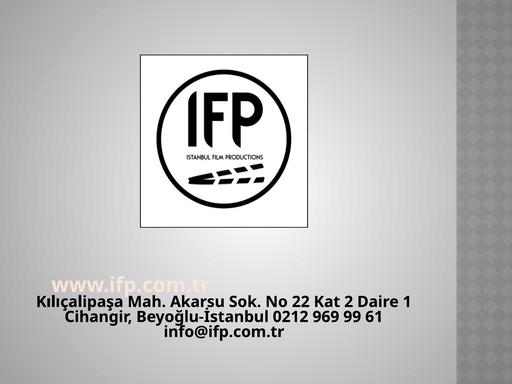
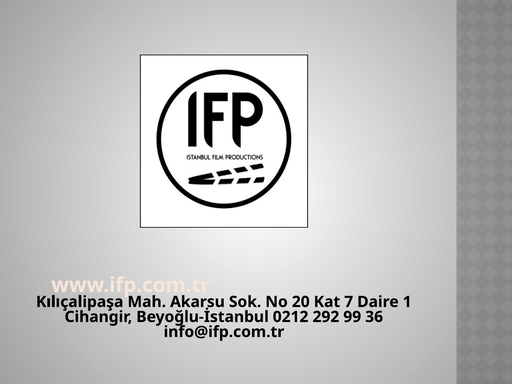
22: 22 -> 20
2: 2 -> 7
969: 969 -> 292
61: 61 -> 36
